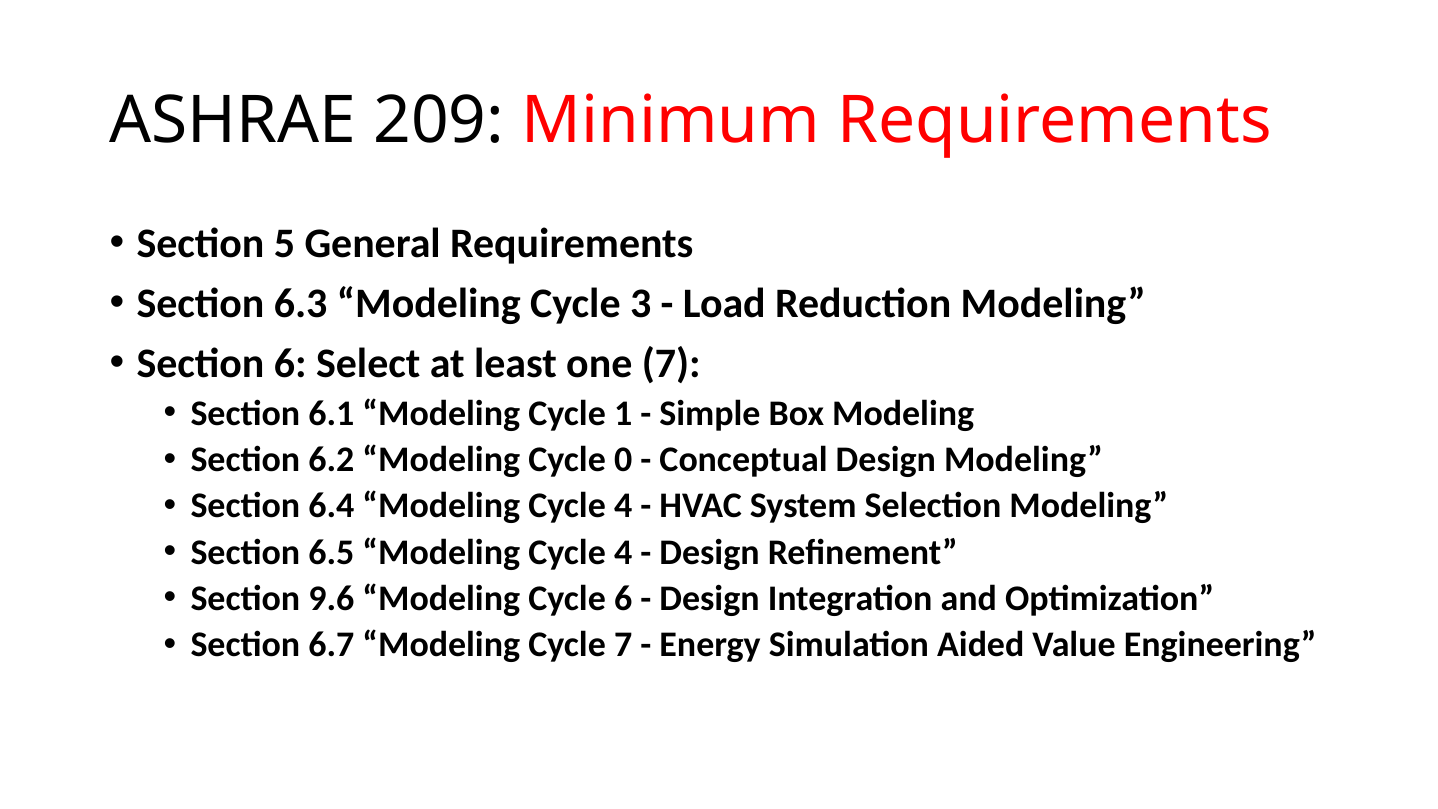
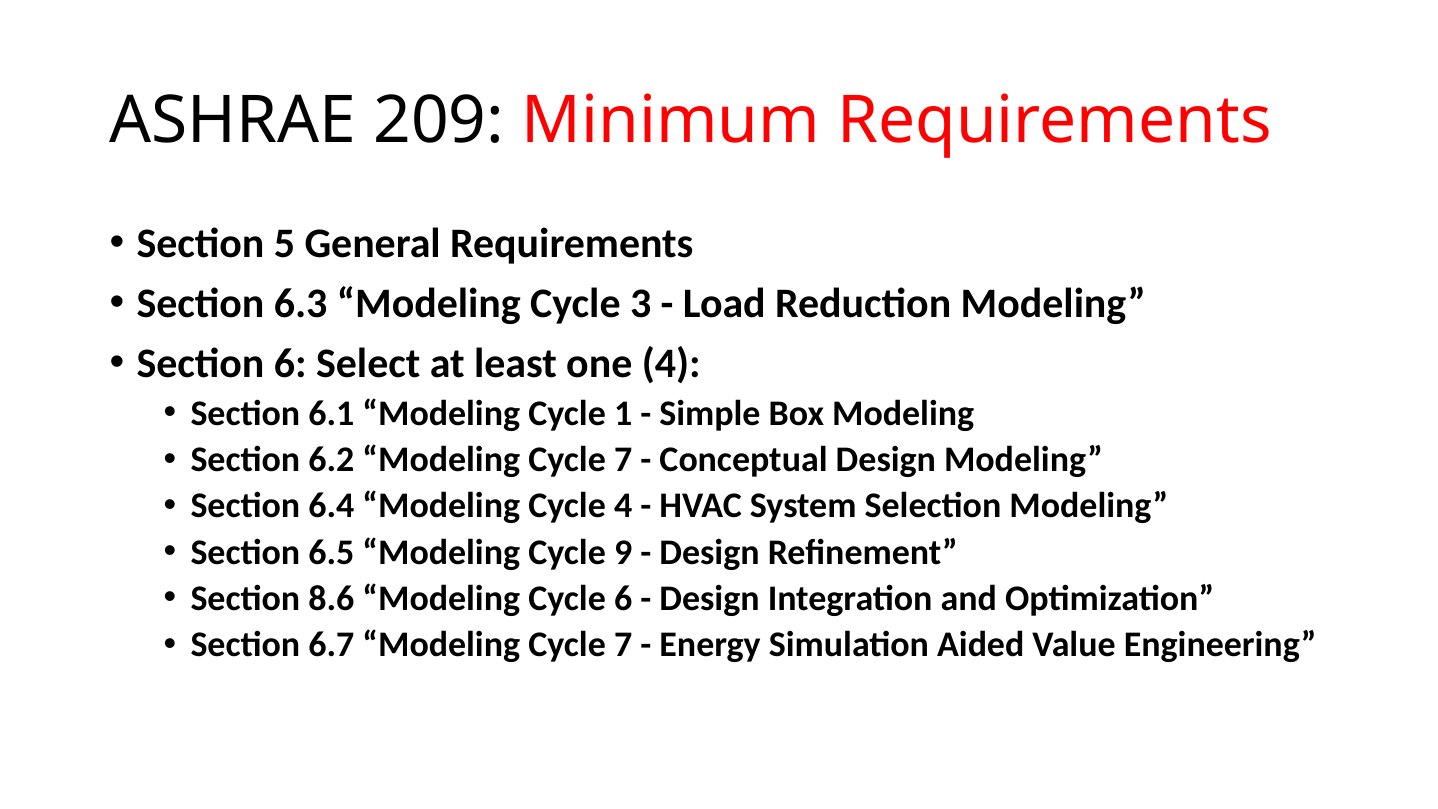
one 7: 7 -> 4
6.2 Modeling Cycle 0: 0 -> 7
6.5 Modeling Cycle 4: 4 -> 9
9.6: 9.6 -> 8.6
